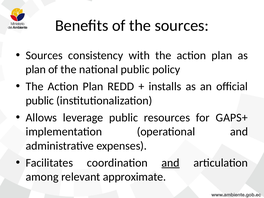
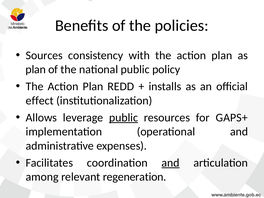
the sources: sources -> policies
public at (40, 101): public -> effect
public at (124, 118) underline: none -> present
approximate: approximate -> regeneration
